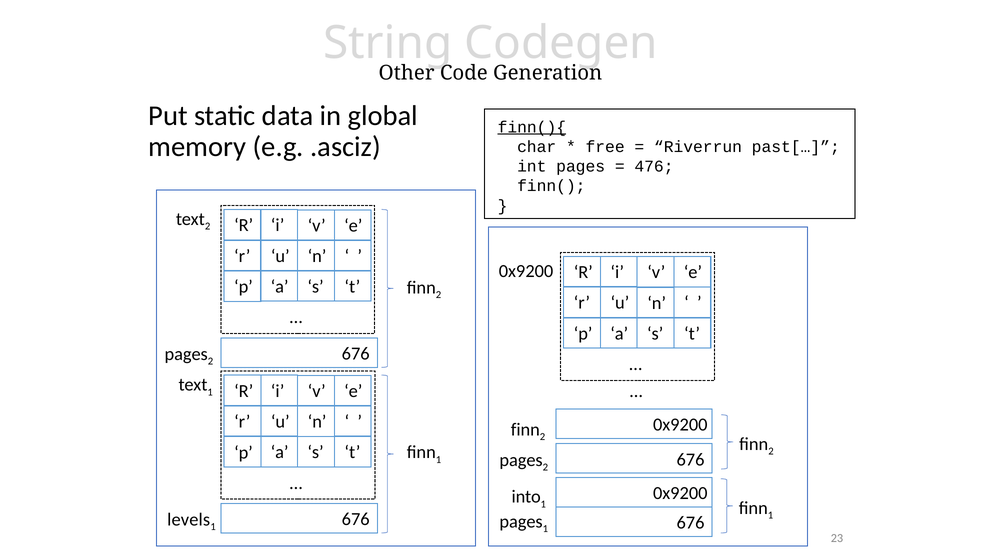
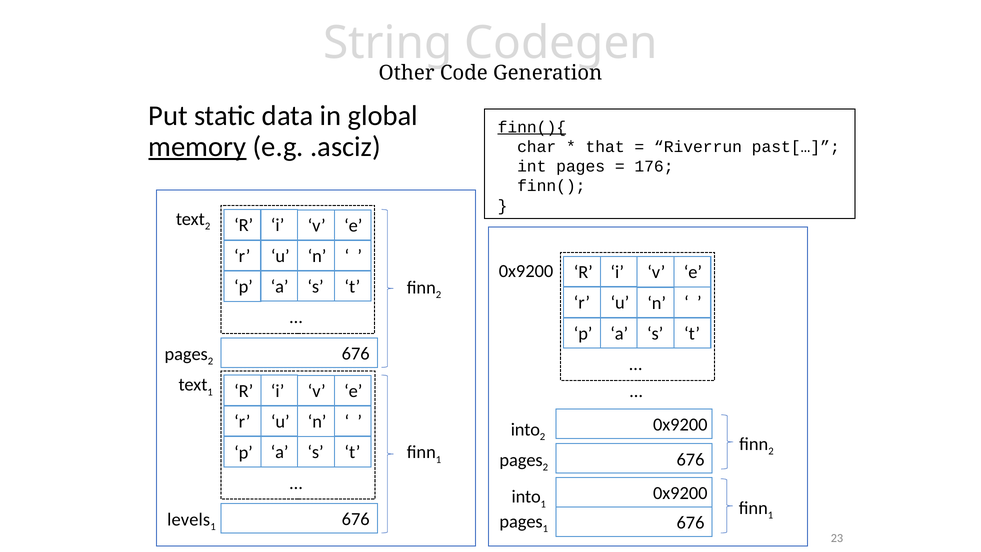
memory underline: none -> present
free: free -> that
476: 476 -> 176
finn at (525, 430): finn -> into
